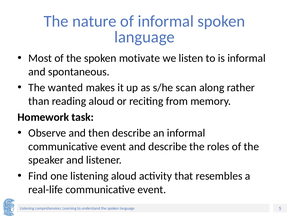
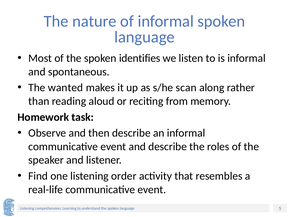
motivate: motivate -> identifies
listening aloud: aloud -> order
